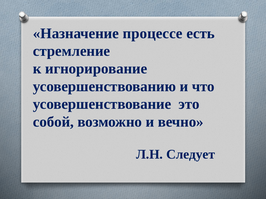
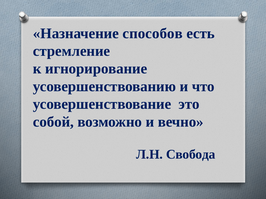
процессе: процессе -> способов
Следует: Следует -> Свобода
